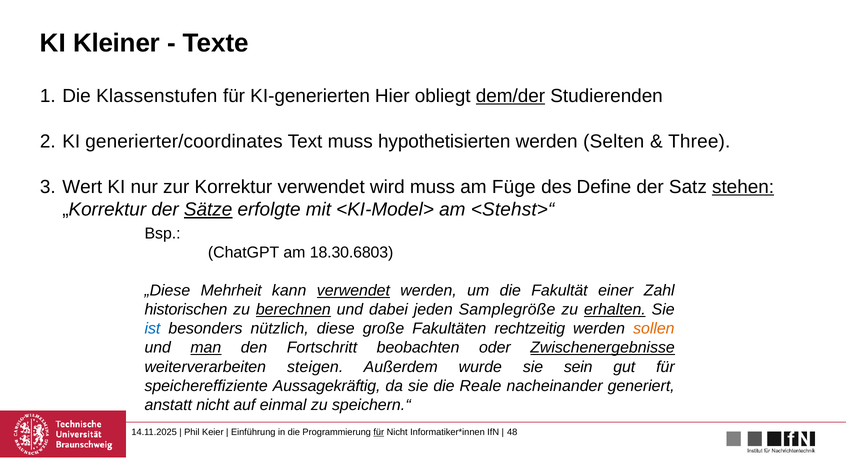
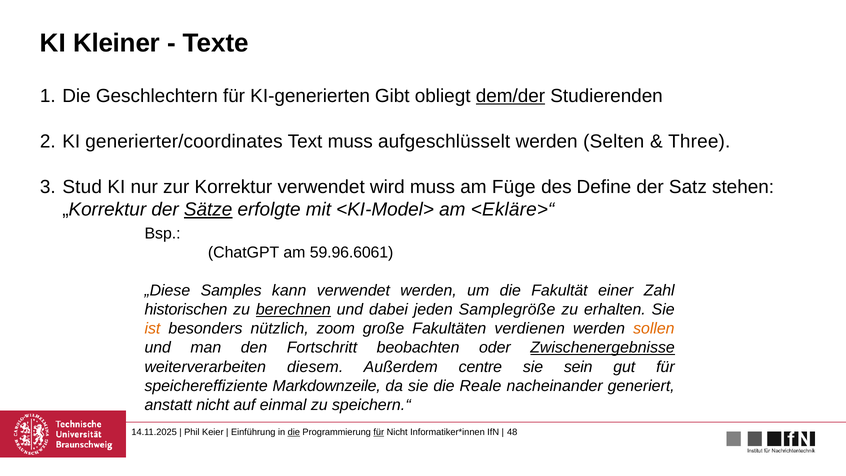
Klassenstufen: Klassenstufen -> Geschlechtern
Hier: Hier -> Gibt
hypothetisierten: hypothetisierten -> aufgeschlüsselt
Wert: Wert -> Stud
stehen underline: present -> none
<Stehst>“: <Stehst>“ -> <Ekläre>“
18.30.6803: 18.30.6803 -> 59.96.6061
Mehrheit: Mehrheit -> Samples
verwendet at (353, 291) underline: present -> none
erhalten underline: present -> none
ist colour: blue -> orange
diese: diese -> zoom
rechtzeitig: rechtzeitig -> verdienen
man underline: present -> none
steigen: steigen -> diesem
wurde: wurde -> centre
Aussagekräftig: Aussagekräftig -> Markdownzeile
die at (294, 432) underline: none -> present
